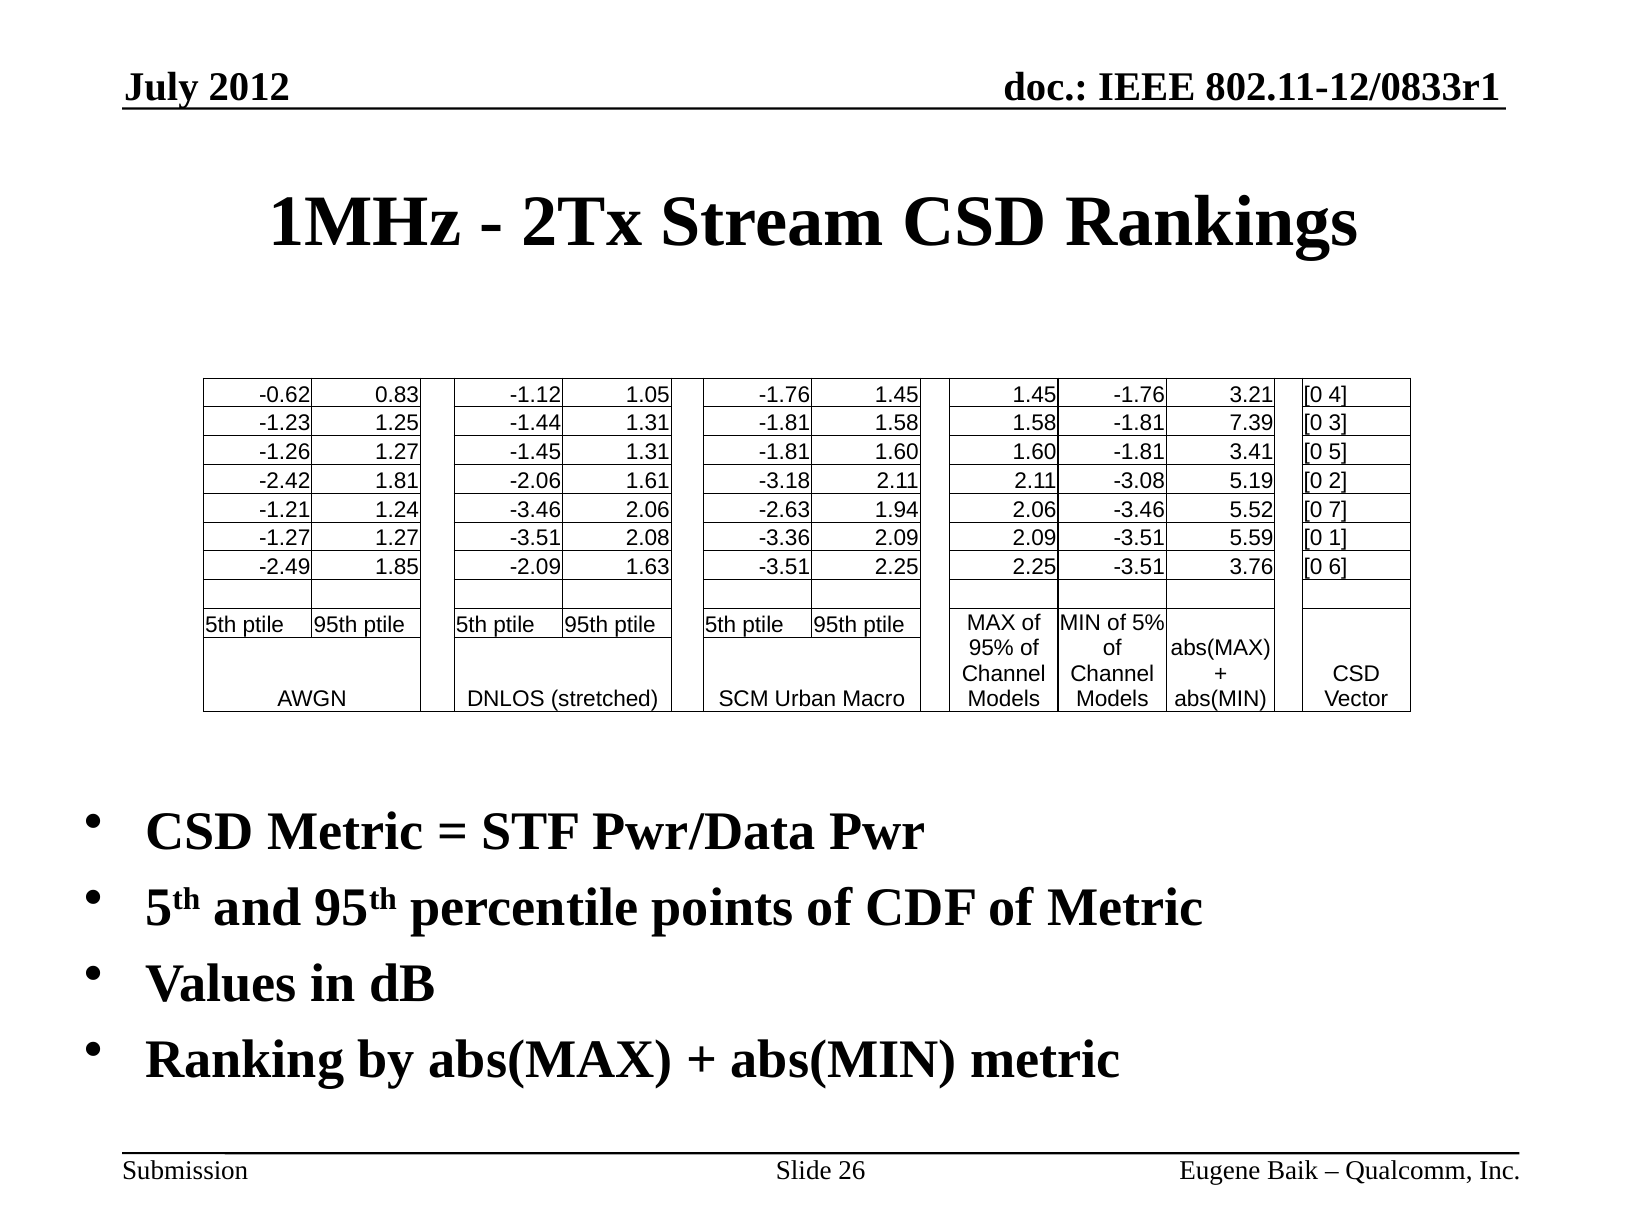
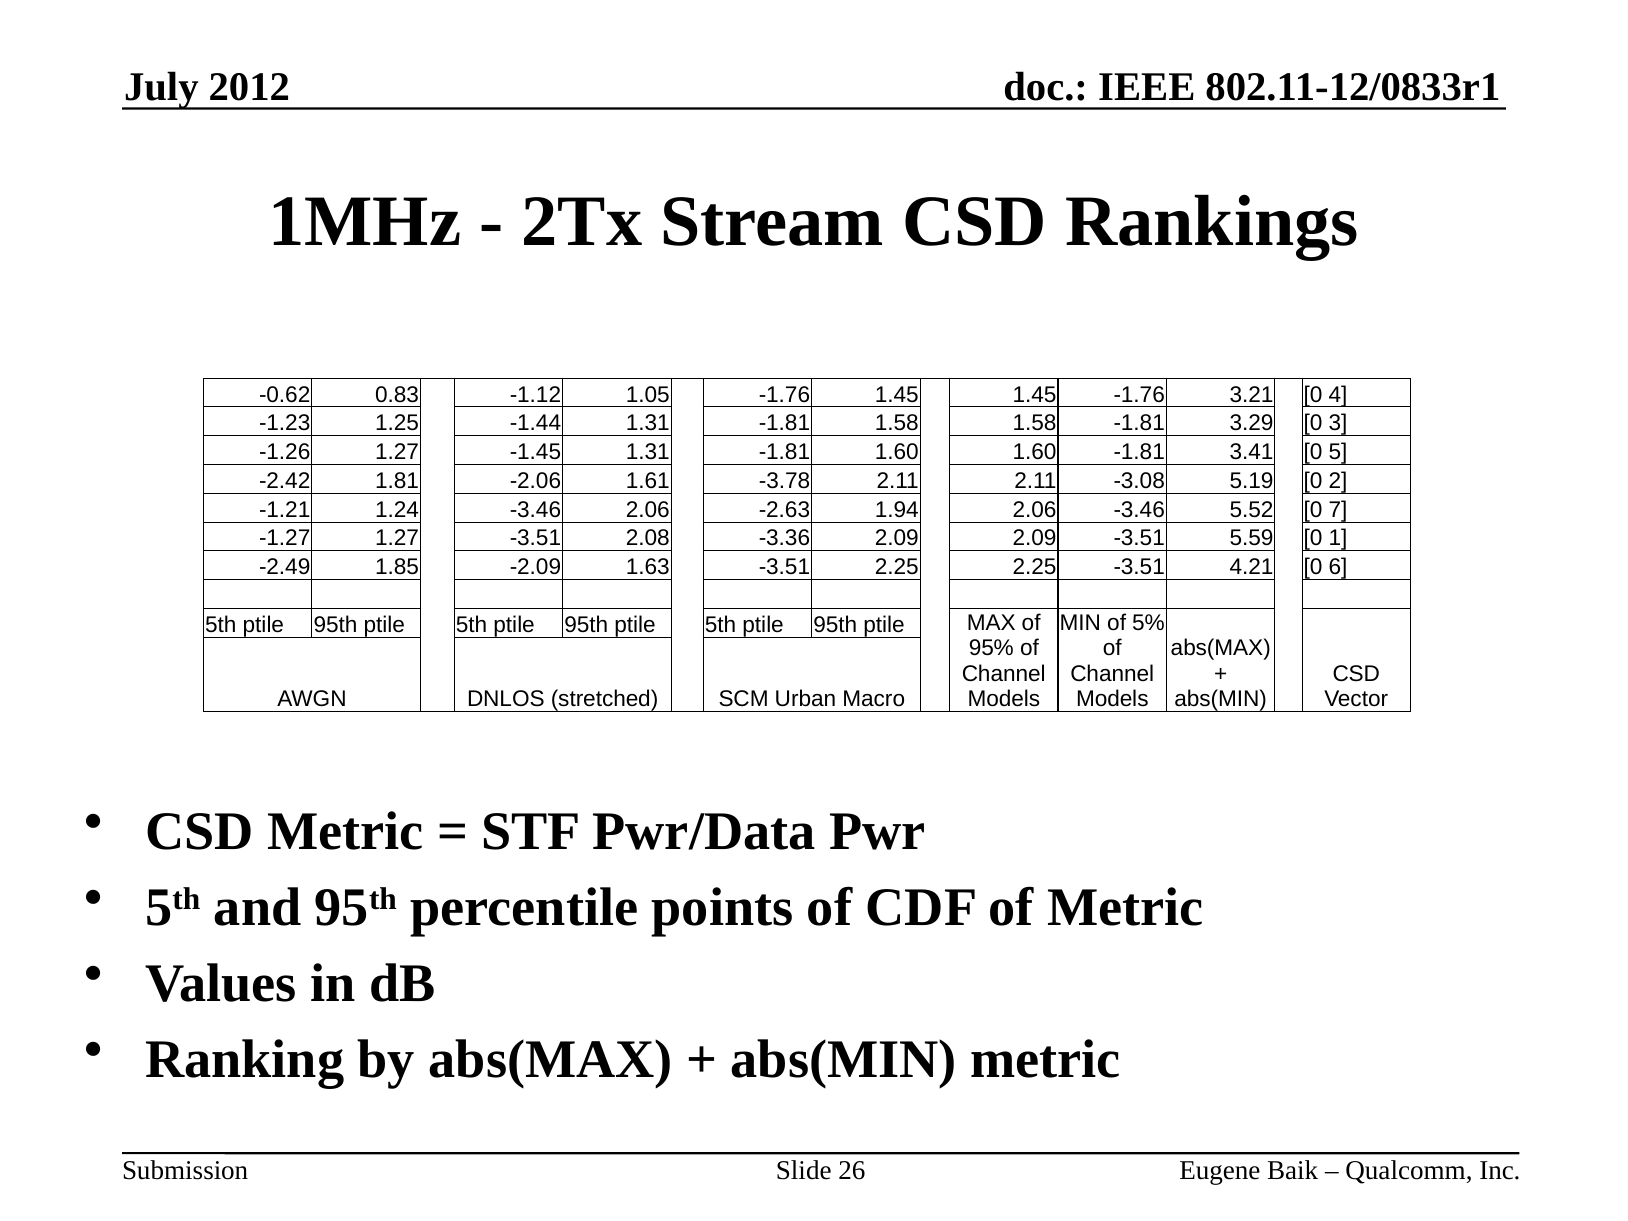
7.39: 7.39 -> 3.29
-3.18: -3.18 -> -3.78
3.76: 3.76 -> 4.21
